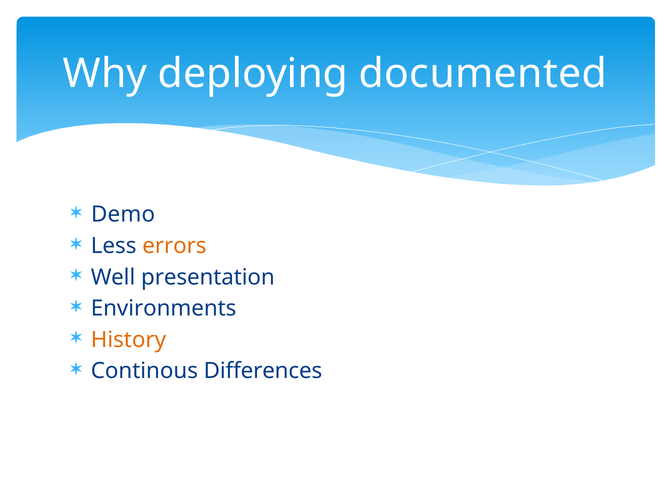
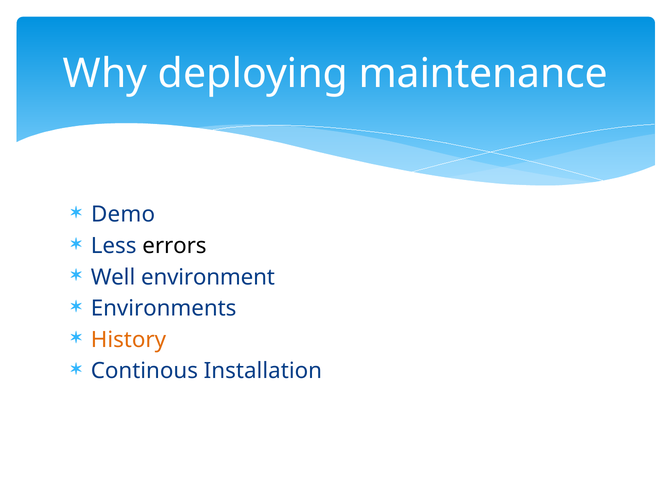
documented: documented -> maintenance
errors colour: orange -> black
presentation: presentation -> environment
Differences: Differences -> Installation
